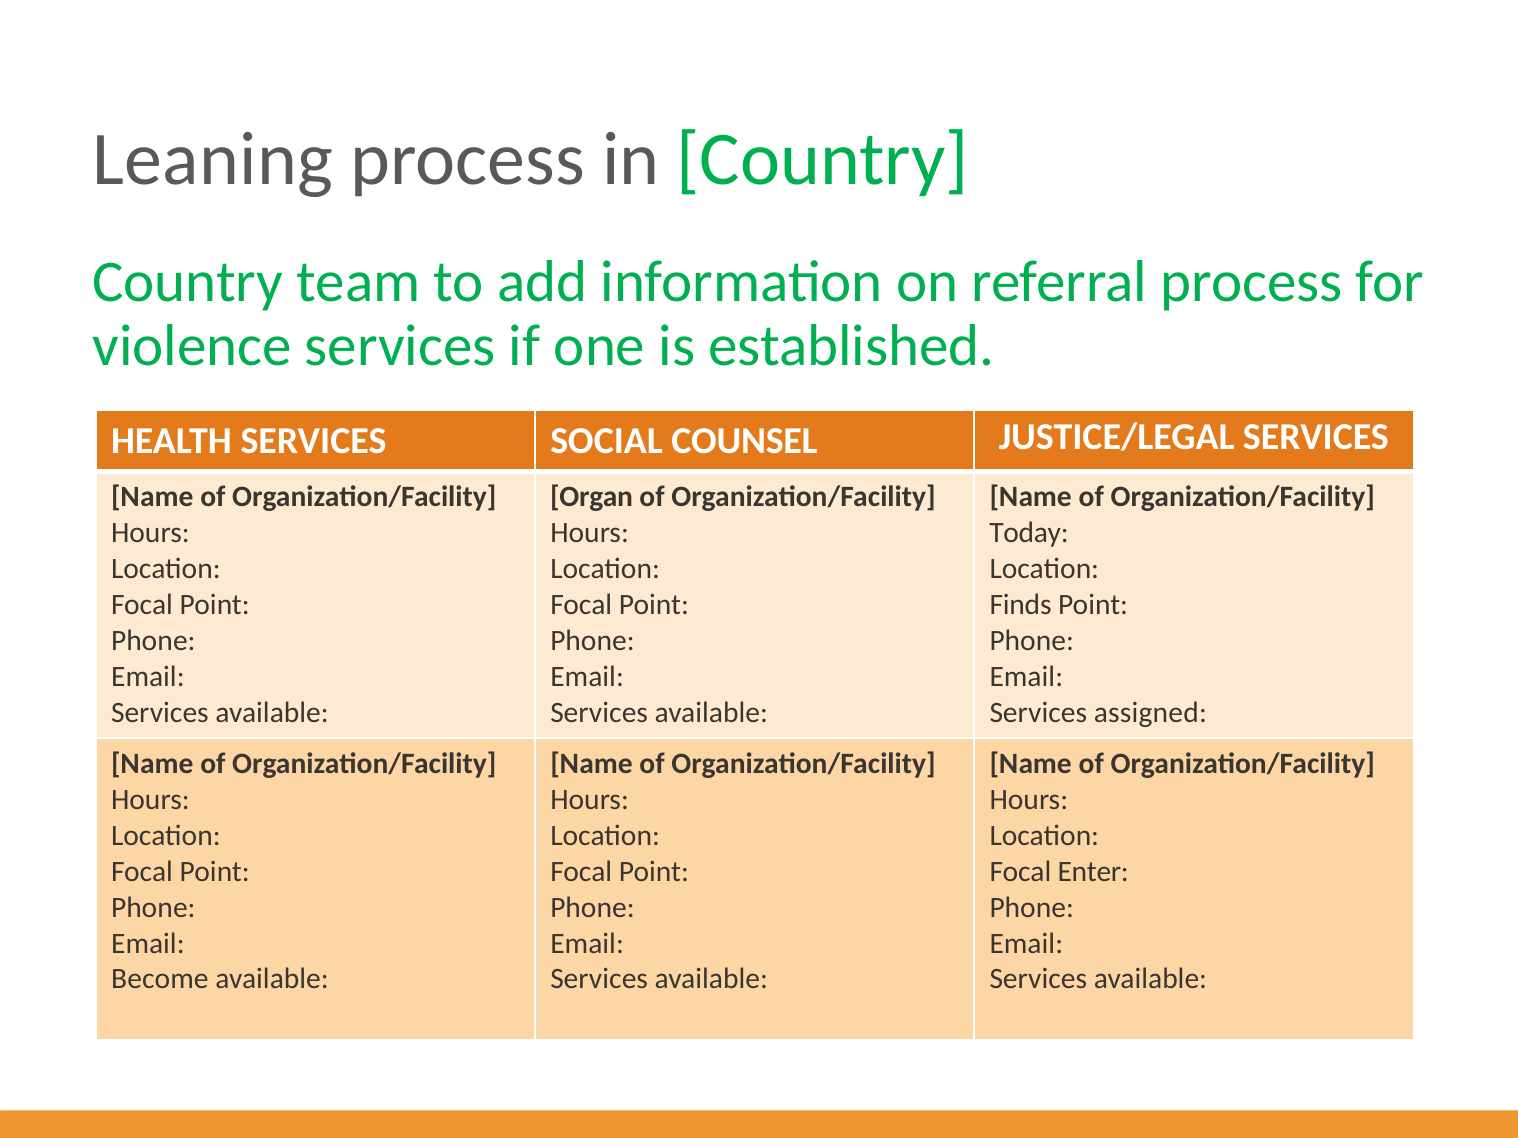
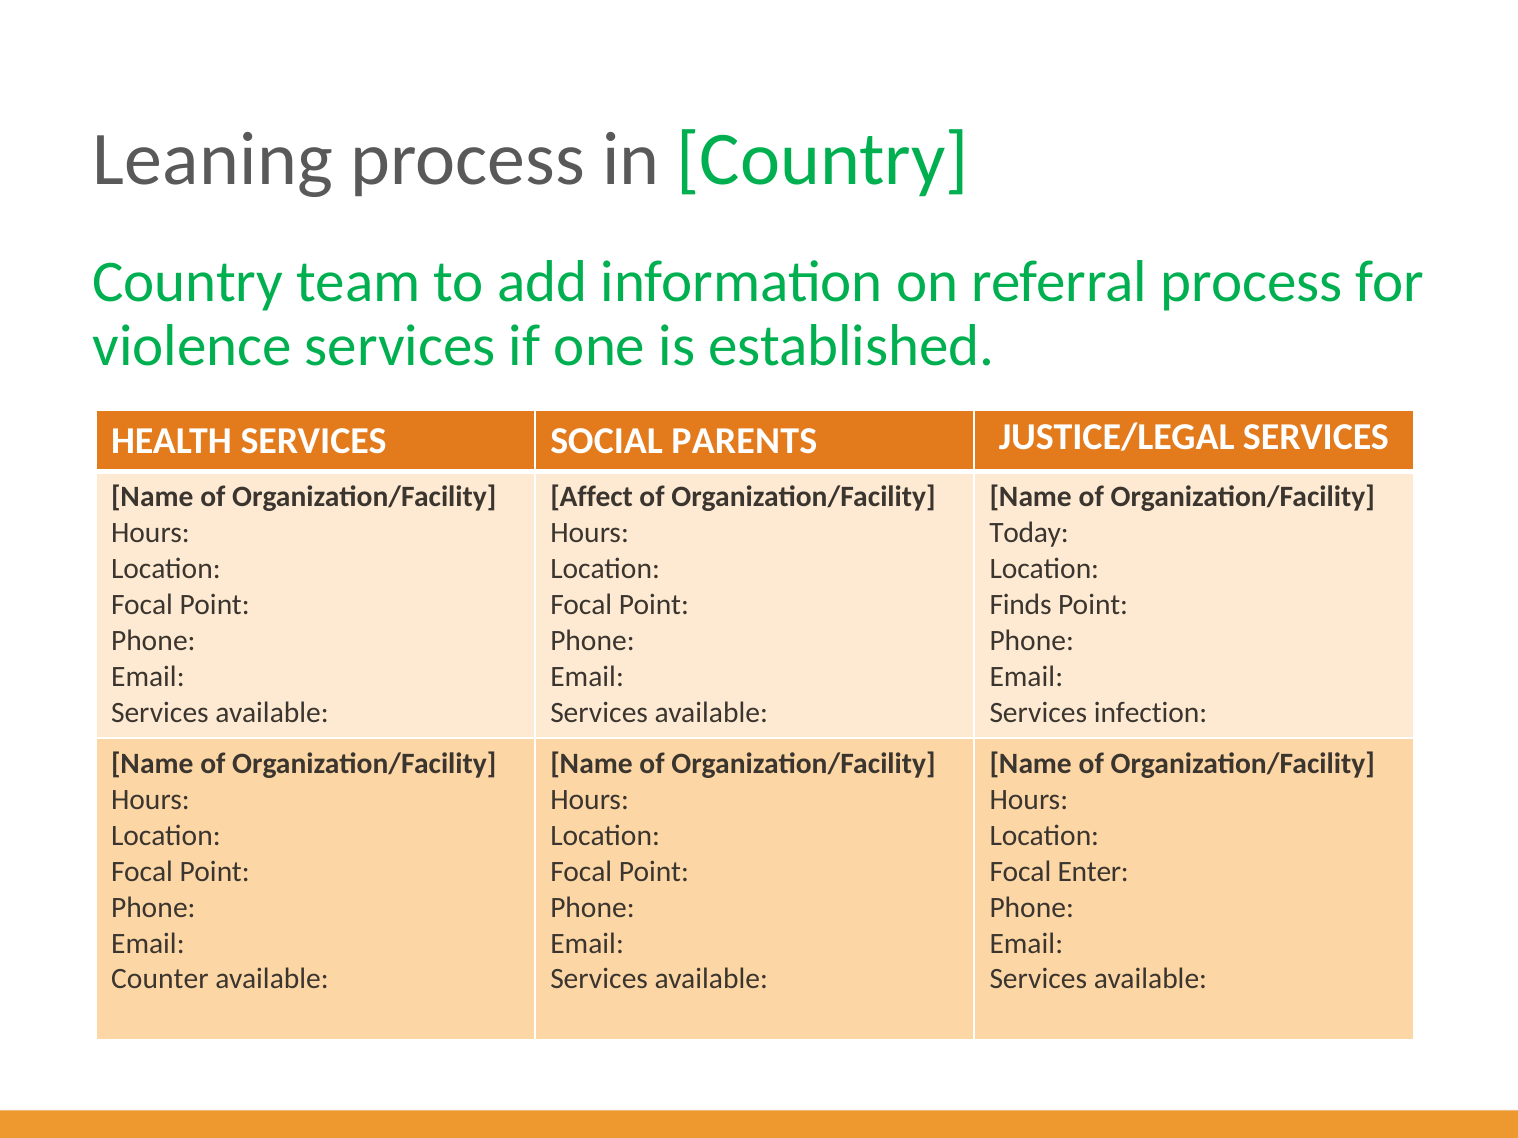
COUNSEL: COUNSEL -> PARENTS
Organ: Organ -> Affect
assigned: assigned -> infection
Become: Become -> Counter
